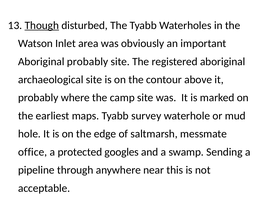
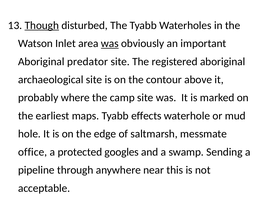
was at (110, 44) underline: none -> present
Aboriginal probably: probably -> predator
survey: survey -> effects
